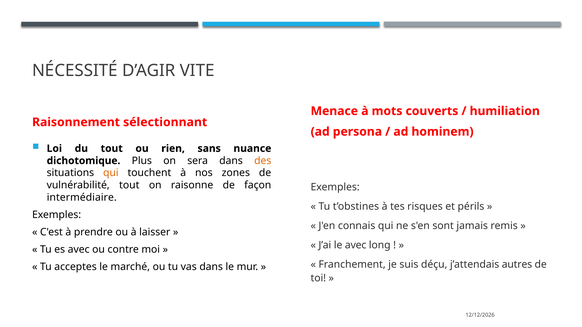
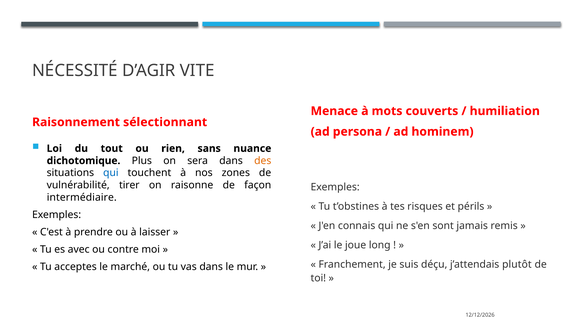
qui at (111, 173) colour: orange -> blue
vulnérabilité tout: tout -> tirer
le avec: avec -> joue
autres: autres -> plutôt
